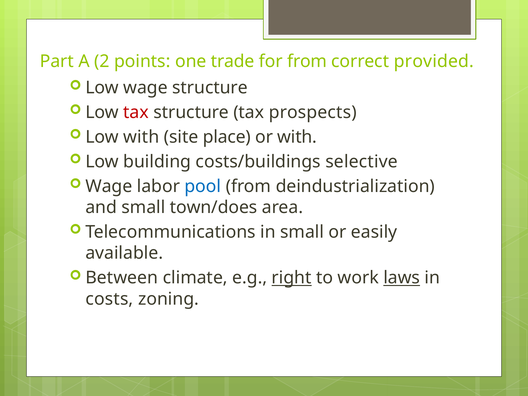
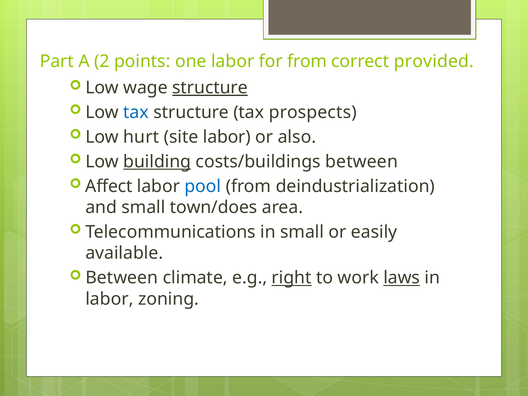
one trade: trade -> labor
structure at (210, 88) underline: none -> present
tax at (136, 112) colour: red -> blue
Low with: with -> hurt
site place: place -> labor
or with: with -> also
building underline: none -> present
costs/buildings selective: selective -> between
Wage at (109, 186): Wage -> Affect
costs at (109, 299): costs -> labor
